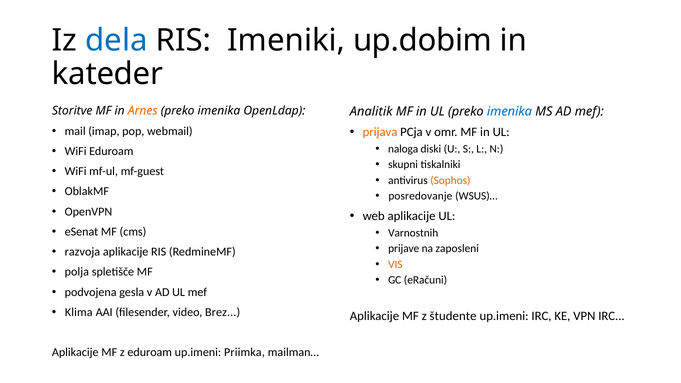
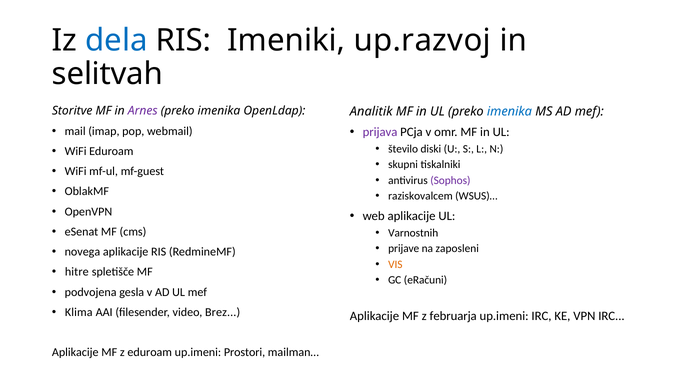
up.dobim: up.dobim -> up.razvoj
kateder: kateder -> selitvah
Arnes colour: orange -> purple
prijava colour: orange -> purple
naloga: naloga -> število
Sophos colour: orange -> purple
posredovanje: posredovanje -> raziskovalcem
razvoja: razvoja -> novega
polja: polja -> hitre
študente: študente -> februarja
Priimka: Priimka -> Prostori
